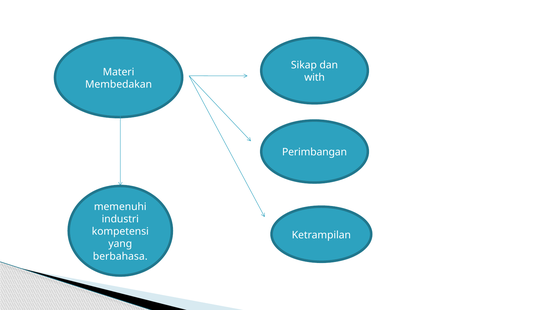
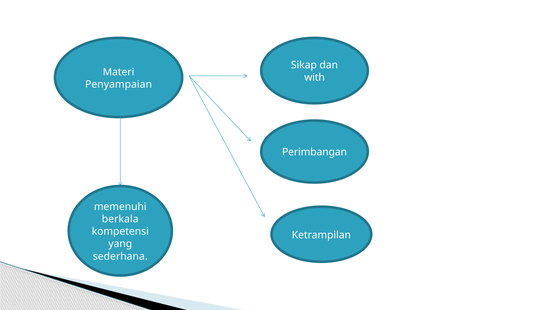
Membedakan: Membedakan -> Penyampaian
industri: industri -> berkala
berbahasa: berbahasa -> sederhana
